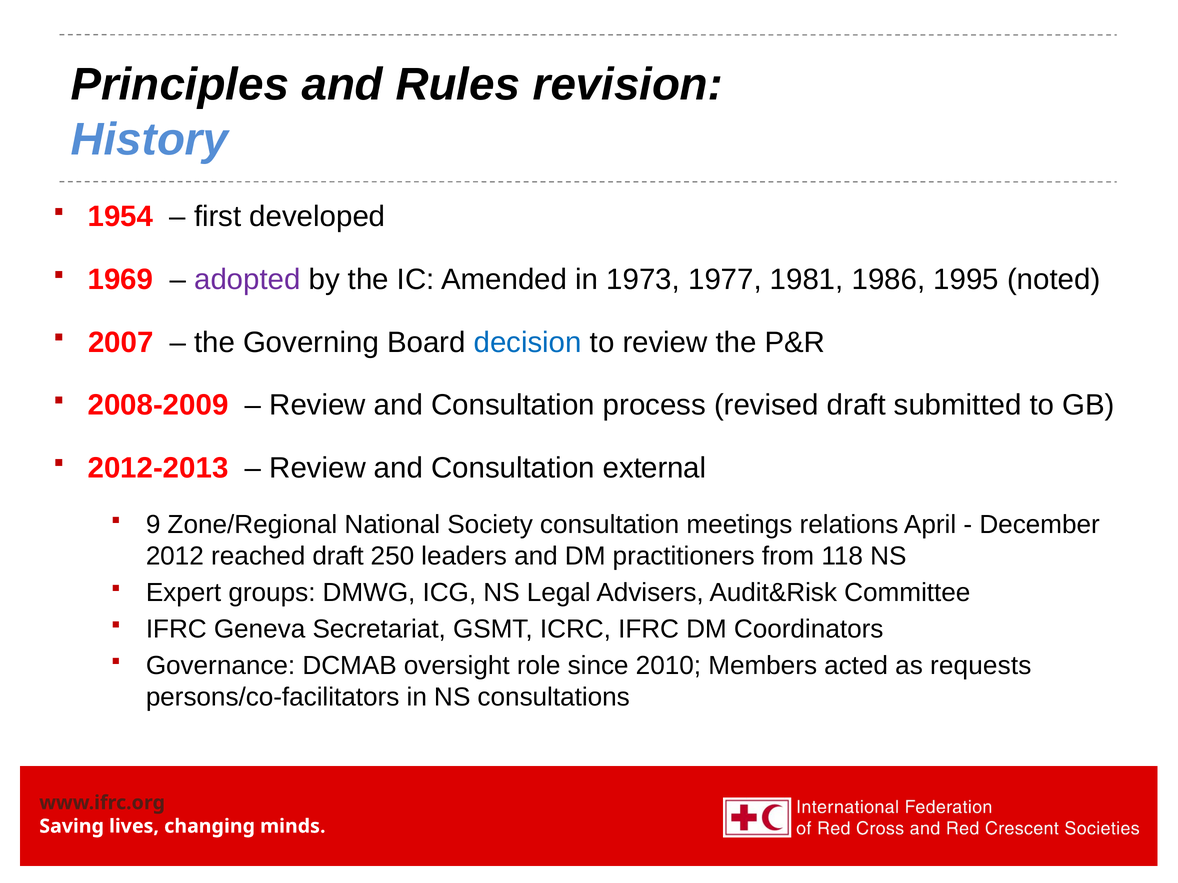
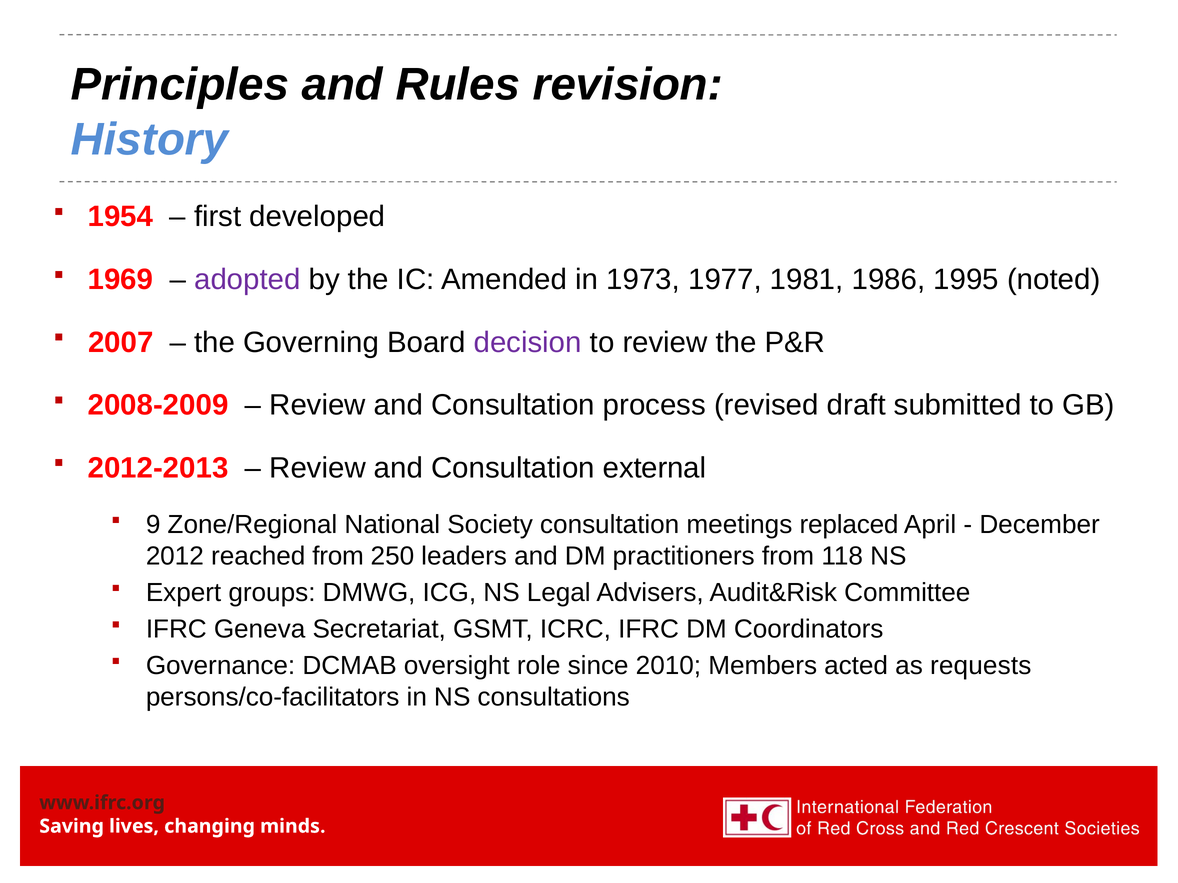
decision colour: blue -> purple
relations: relations -> replaced
reached draft: draft -> from
